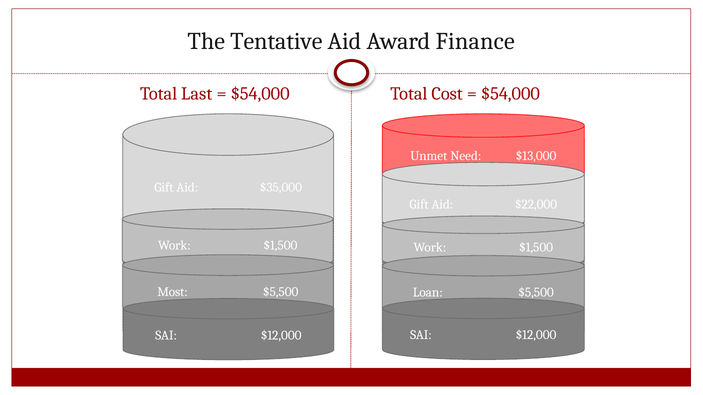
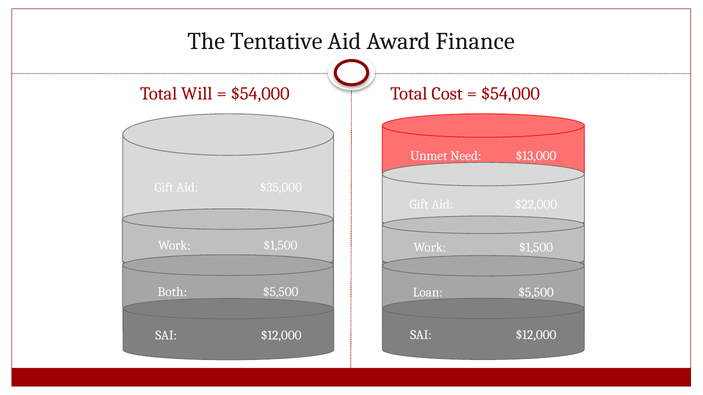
Last: Last -> Will
Most: Most -> Both
